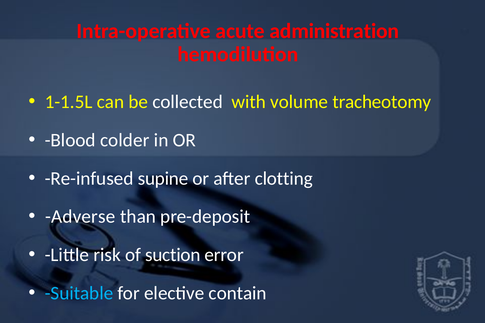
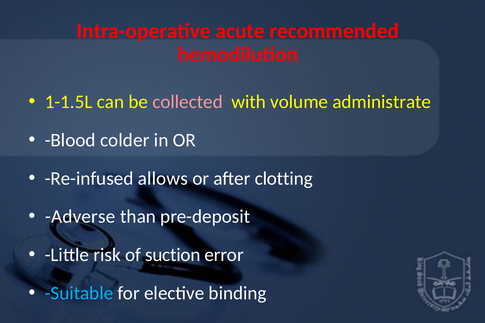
administration: administration -> recommended
collected colour: white -> pink
tracheotomy: tracheotomy -> administrate
supine: supine -> allows
contain: contain -> binding
